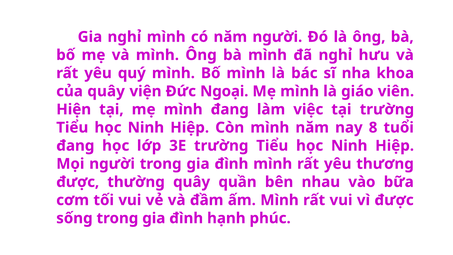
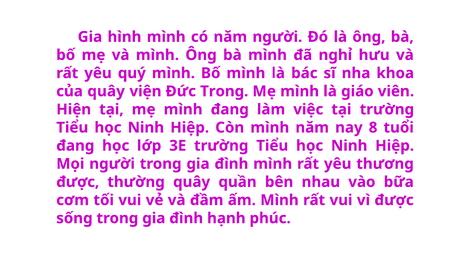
Gia nghỉ: nghỉ -> hình
Đức Ngoại: Ngoại -> Trong
